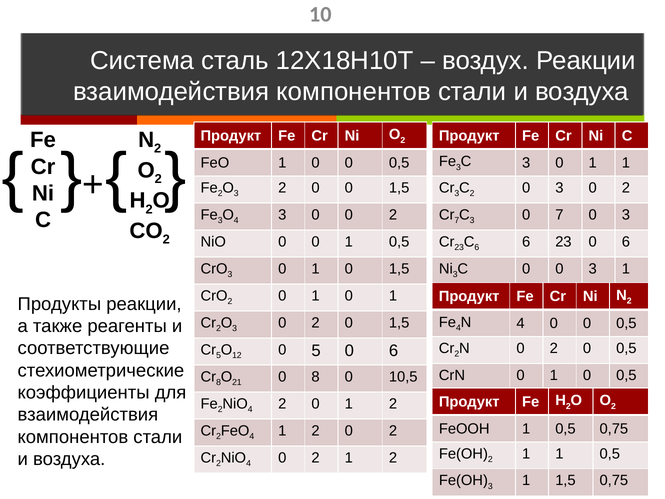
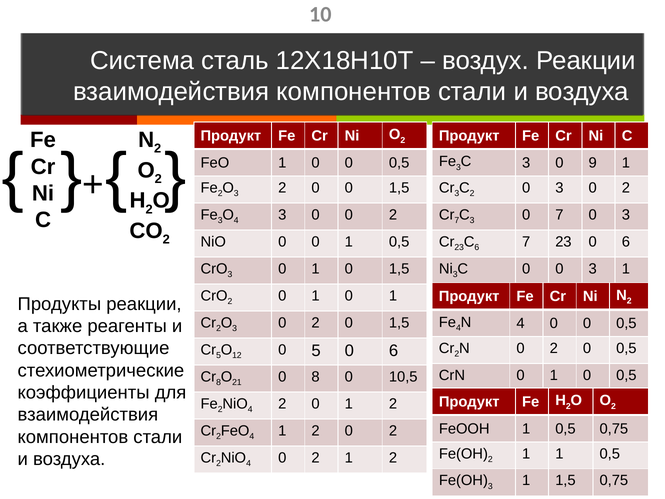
C 3 0 1: 1 -> 9
6 6: 6 -> 7
